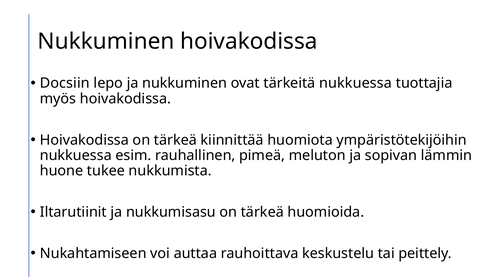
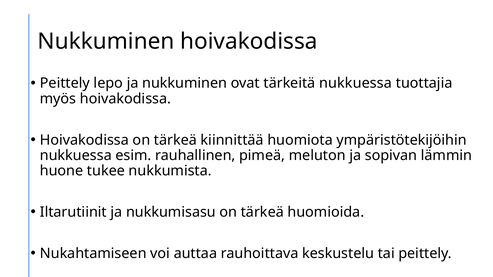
Docsiin at (65, 83): Docsiin -> Peittely
